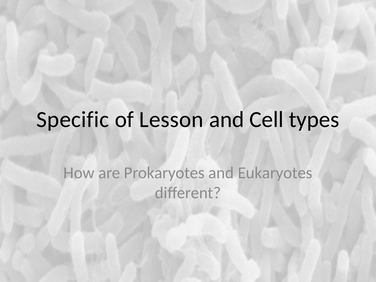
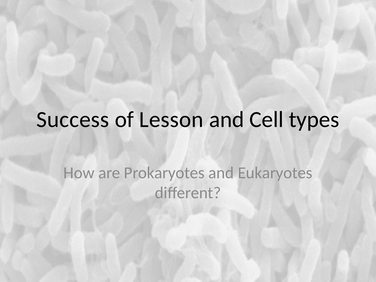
Specific: Specific -> Success
